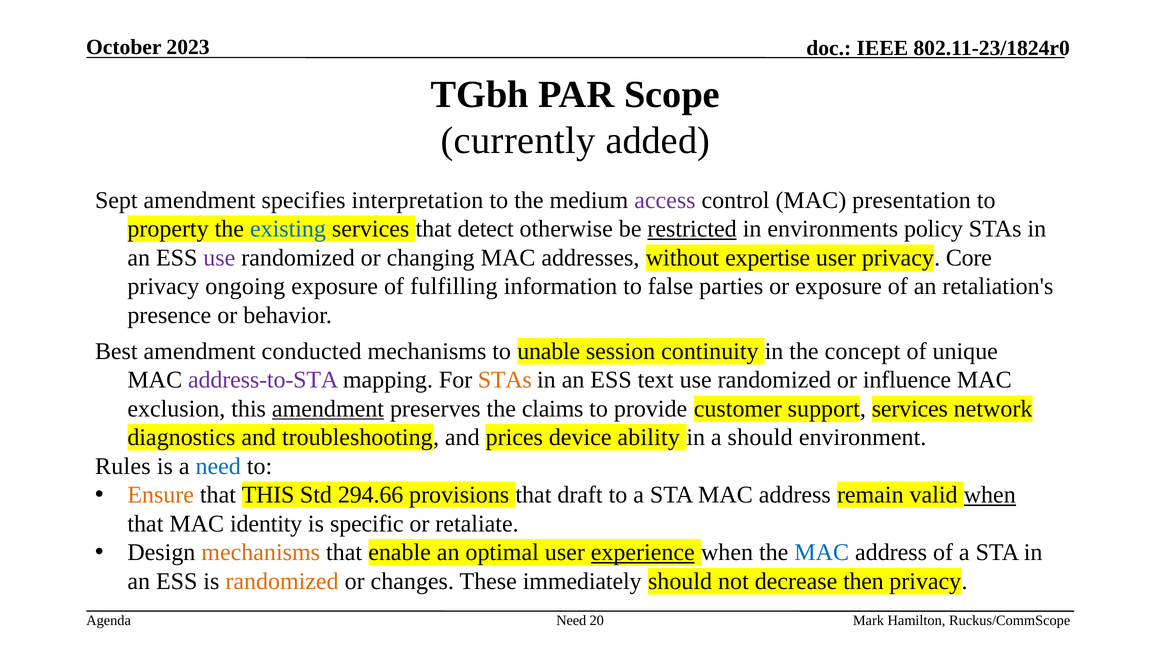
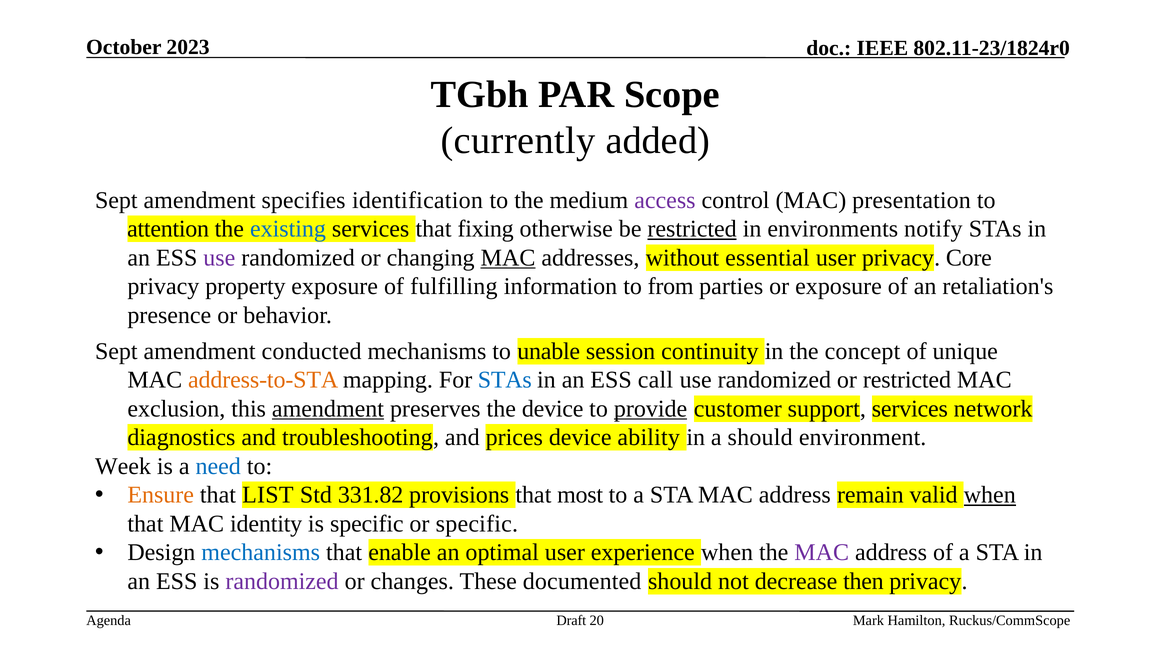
interpretation: interpretation -> identification
property: property -> attention
detect: detect -> fixing
policy: policy -> notify
MAC at (508, 258) underline: none -> present
expertise: expertise -> essential
ongoing: ongoing -> property
false: false -> from
Best at (116, 351): Best -> Sept
address-to-STA colour: purple -> orange
STAs at (505, 380) colour: orange -> blue
text: text -> call
or influence: influence -> restricted
the claims: claims -> device
provide underline: none -> present
Rules: Rules -> Week
that THIS: THIS -> LIST
294.66: 294.66 -> 331.82
draft: draft -> most
or retaliate: retaliate -> specific
mechanisms at (261, 553) colour: orange -> blue
experience underline: present -> none
MAC at (822, 553) colour: blue -> purple
randomized at (282, 582) colour: orange -> purple
immediately: immediately -> documented
Need at (571, 621): Need -> Draft
